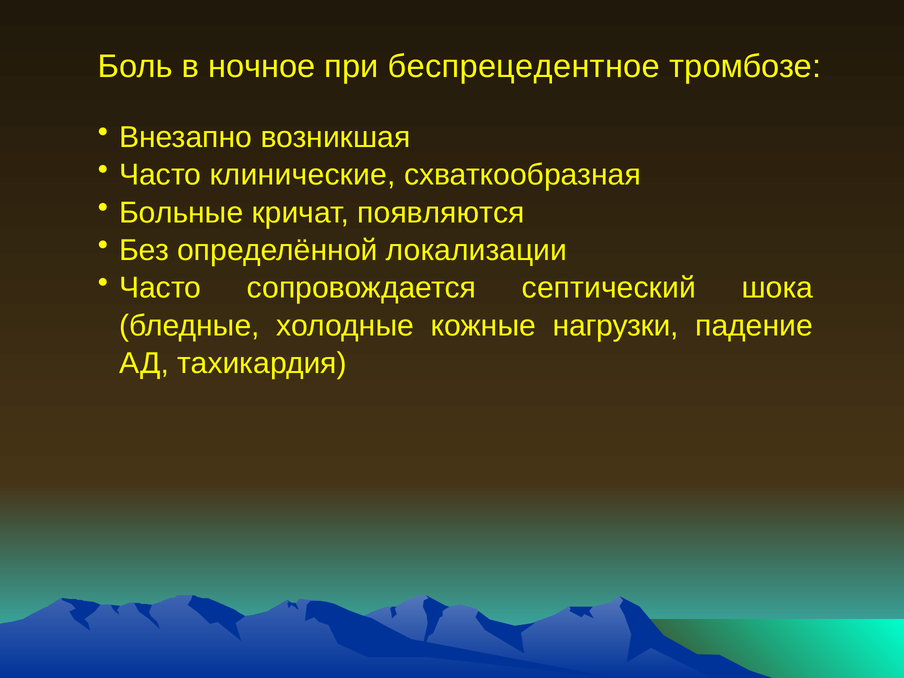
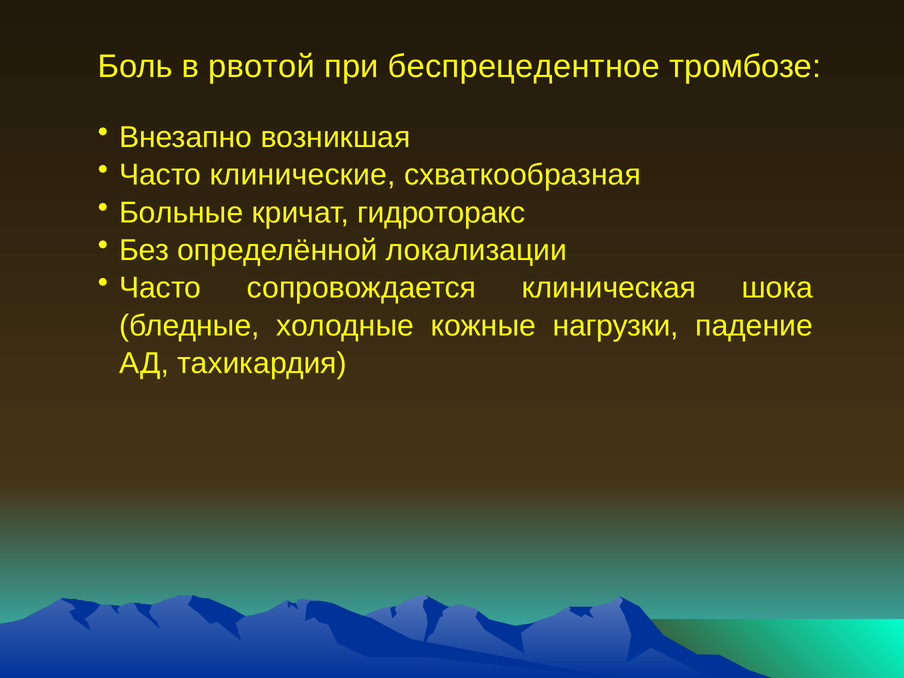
ночное: ночное -> рвотой
появляются: появляются -> гидроторакс
септический: септический -> клиническая
